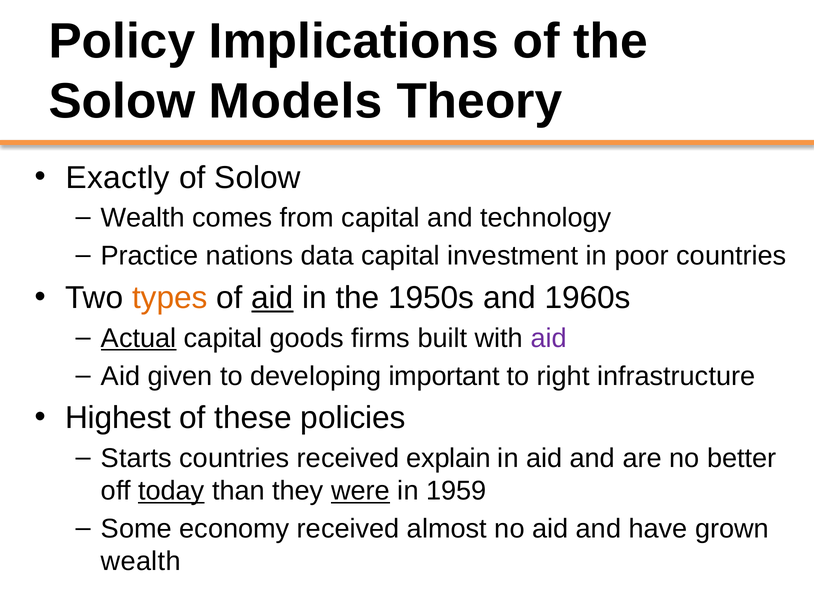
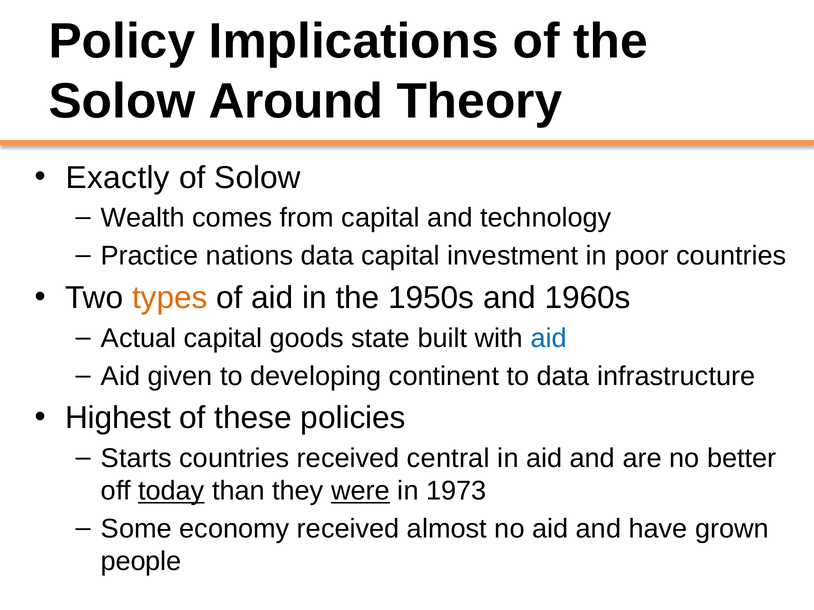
Models: Models -> Around
aid at (272, 298) underline: present -> none
Actual underline: present -> none
firms: firms -> state
aid at (549, 338) colour: purple -> blue
important: important -> continent
to right: right -> data
explain: explain -> central
1959: 1959 -> 1973
wealth at (141, 562): wealth -> people
